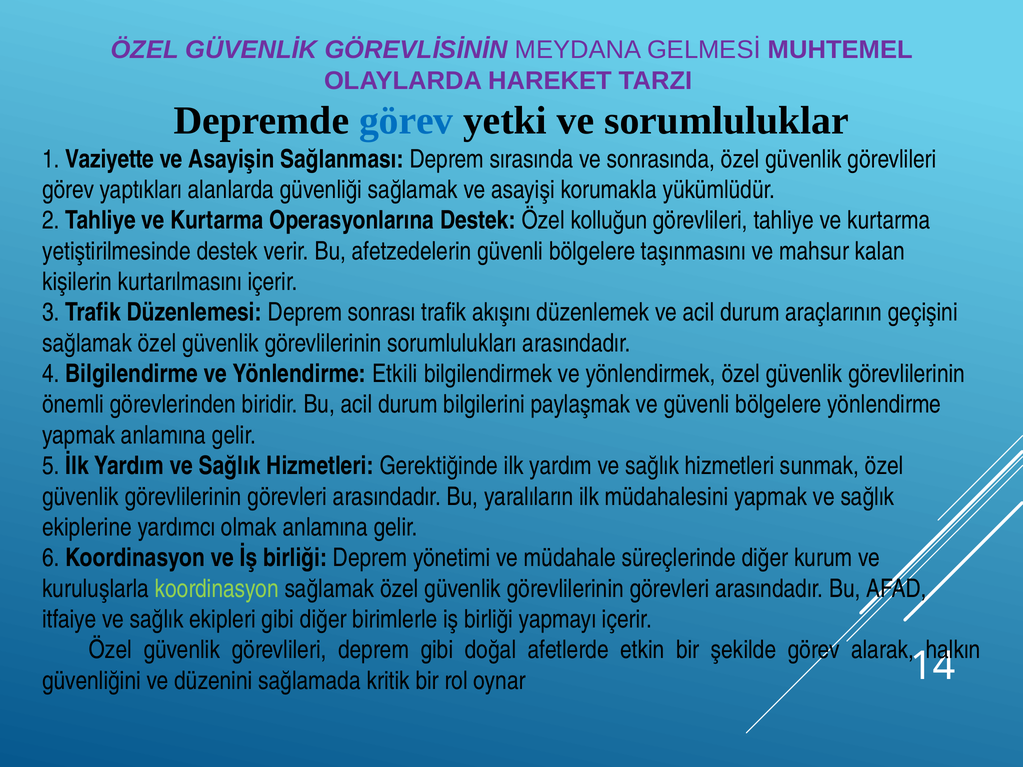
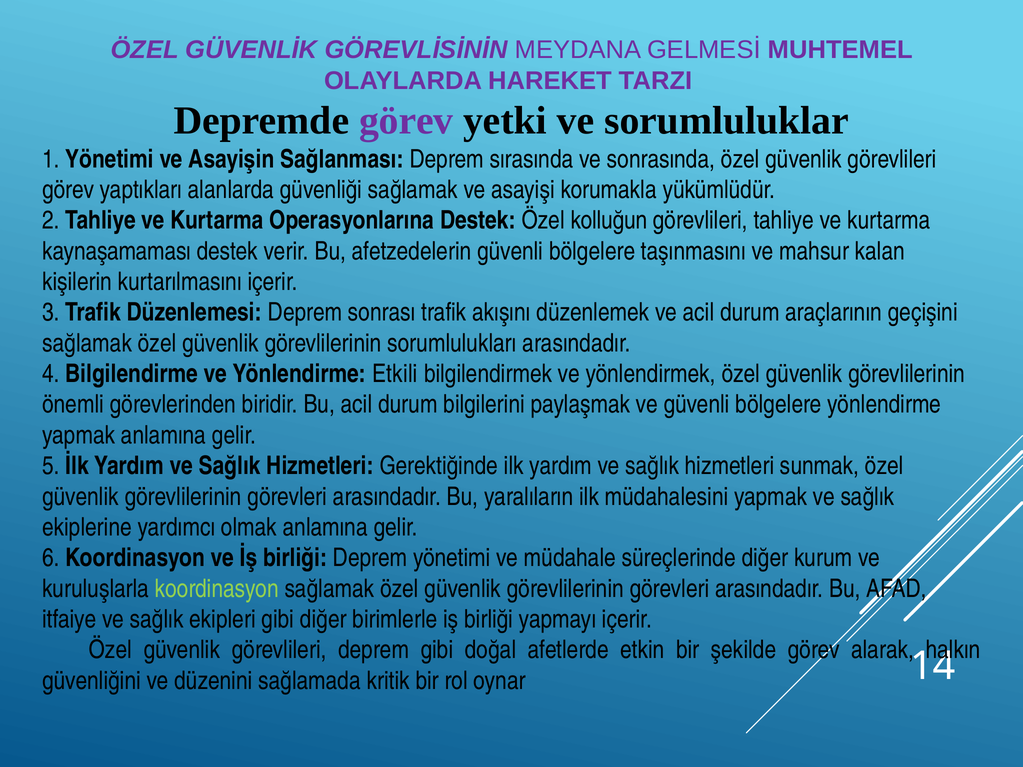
görev at (406, 121) colour: blue -> purple
1 Vaziyette: Vaziyette -> Yönetimi
yetiştirilmesinde: yetiştirilmesinde -> kaynaşamaması
